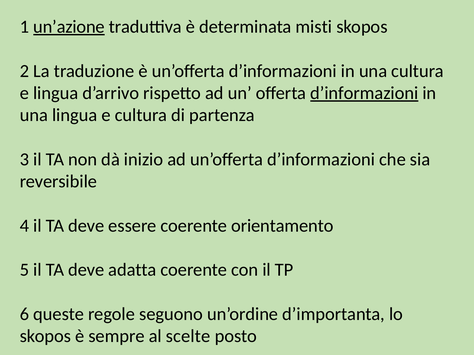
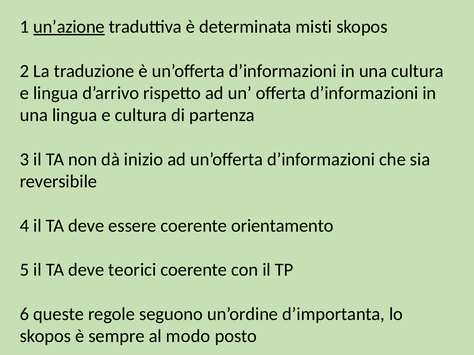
d’informazioni at (364, 93) underline: present -> none
adatta: adatta -> teorici
scelte: scelte -> modo
